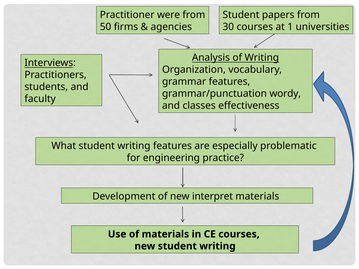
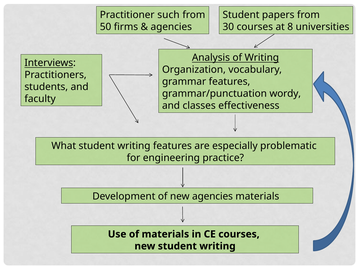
were: were -> such
1: 1 -> 8
new interpret: interpret -> agencies
